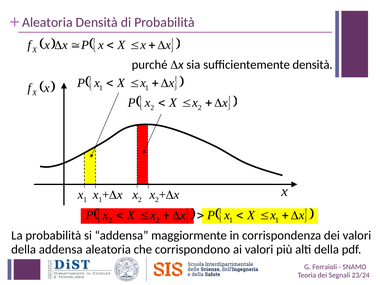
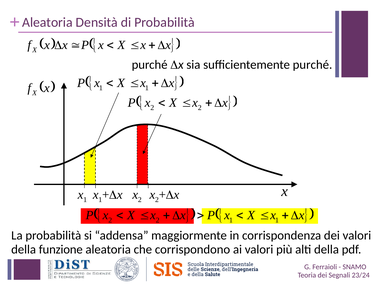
sufficientemente densità: densità -> purché
della addensa: addensa -> funzione
